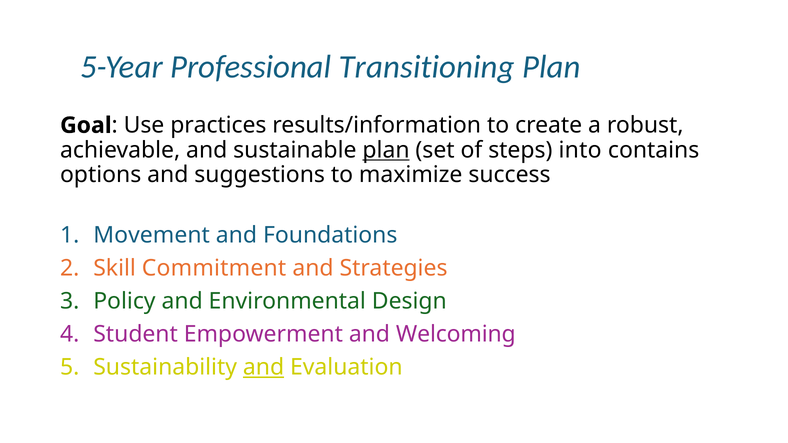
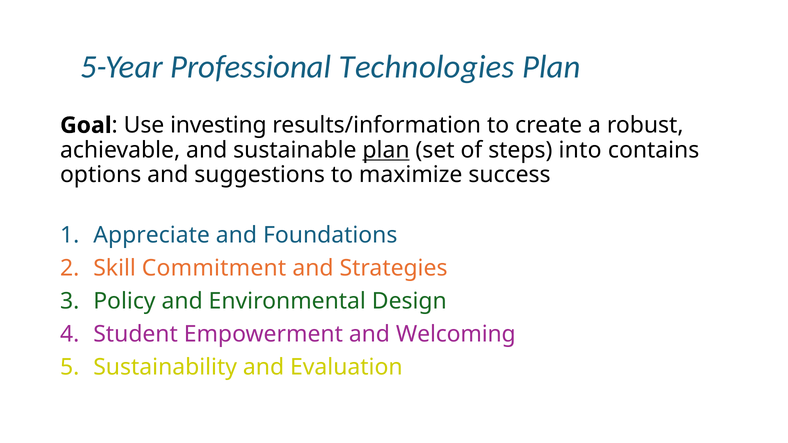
Transitioning: Transitioning -> Technologies
practices: practices -> investing
Movement: Movement -> Appreciate
and at (264, 367) underline: present -> none
